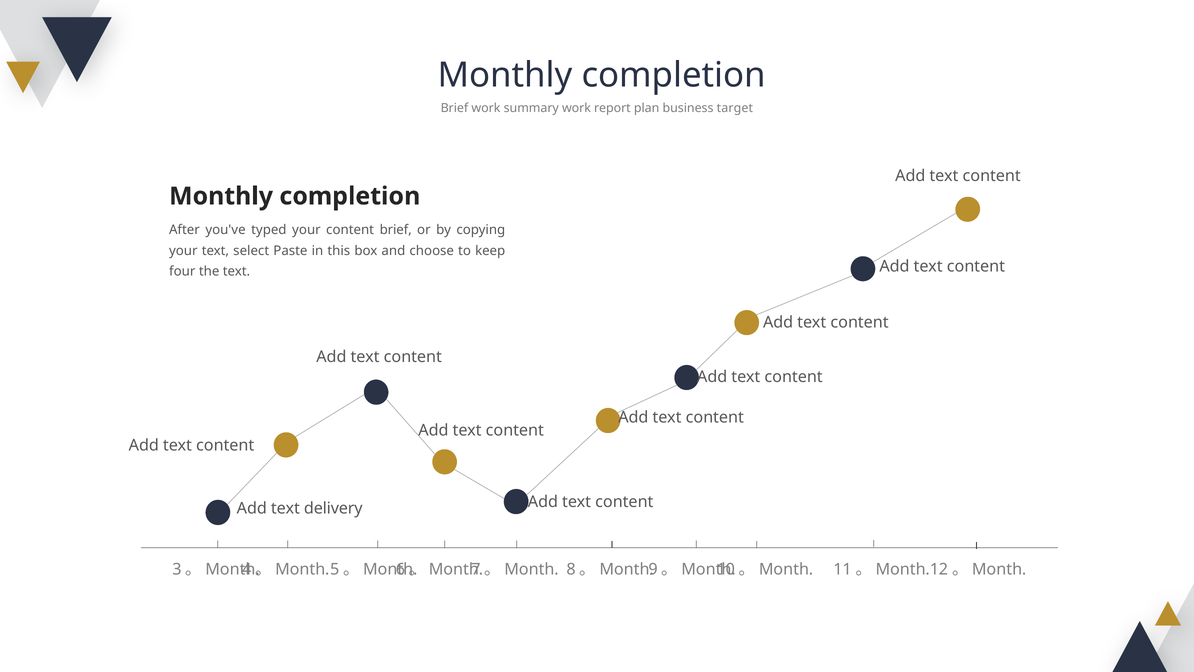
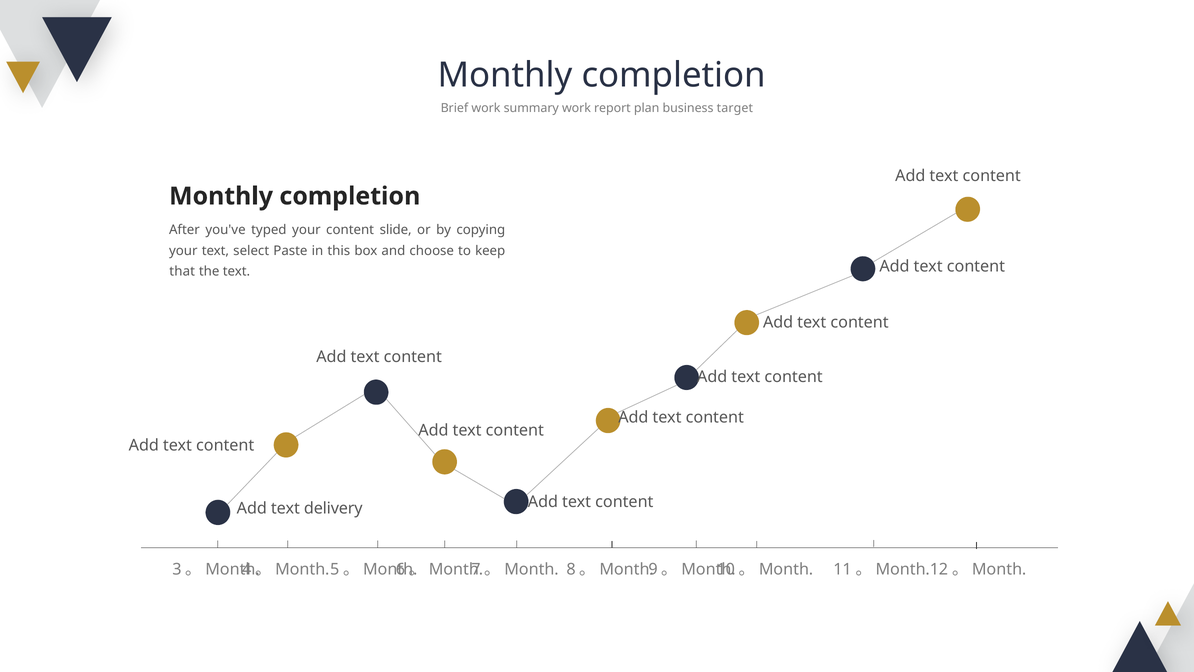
content brief: brief -> slide
four: four -> that
